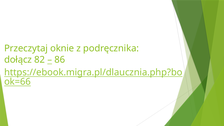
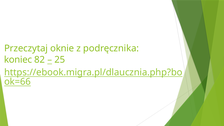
dołącz: dołącz -> koniec
86: 86 -> 25
